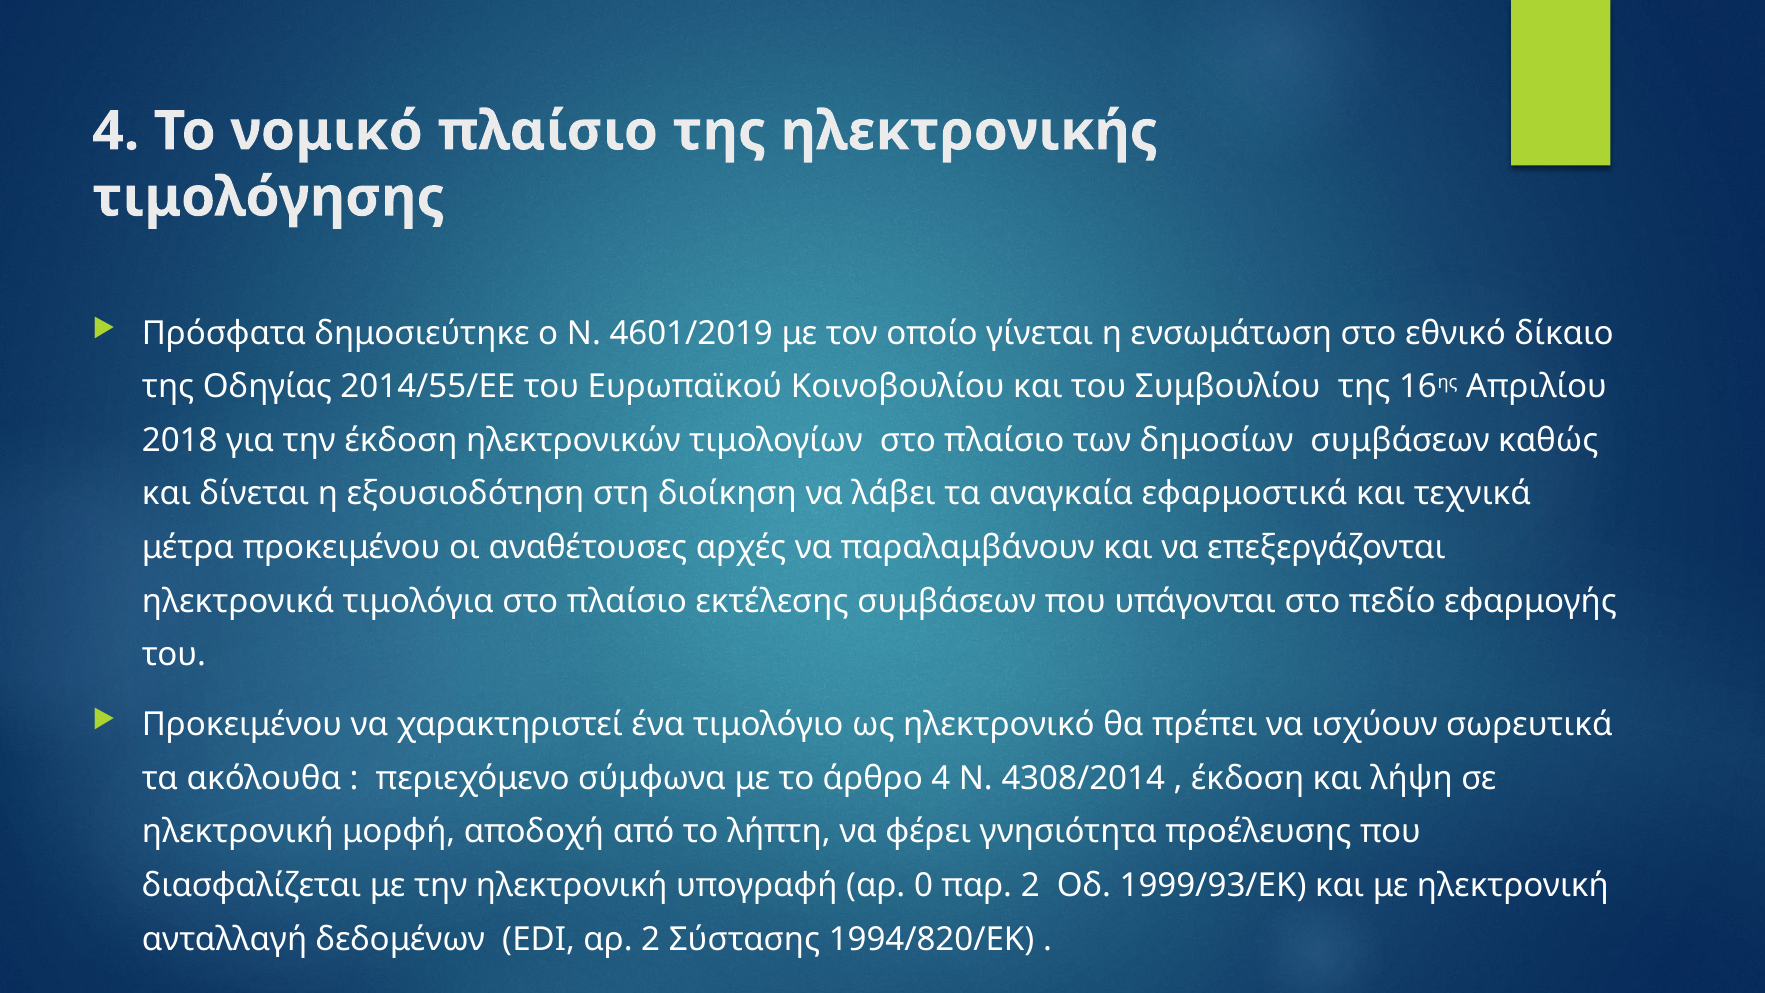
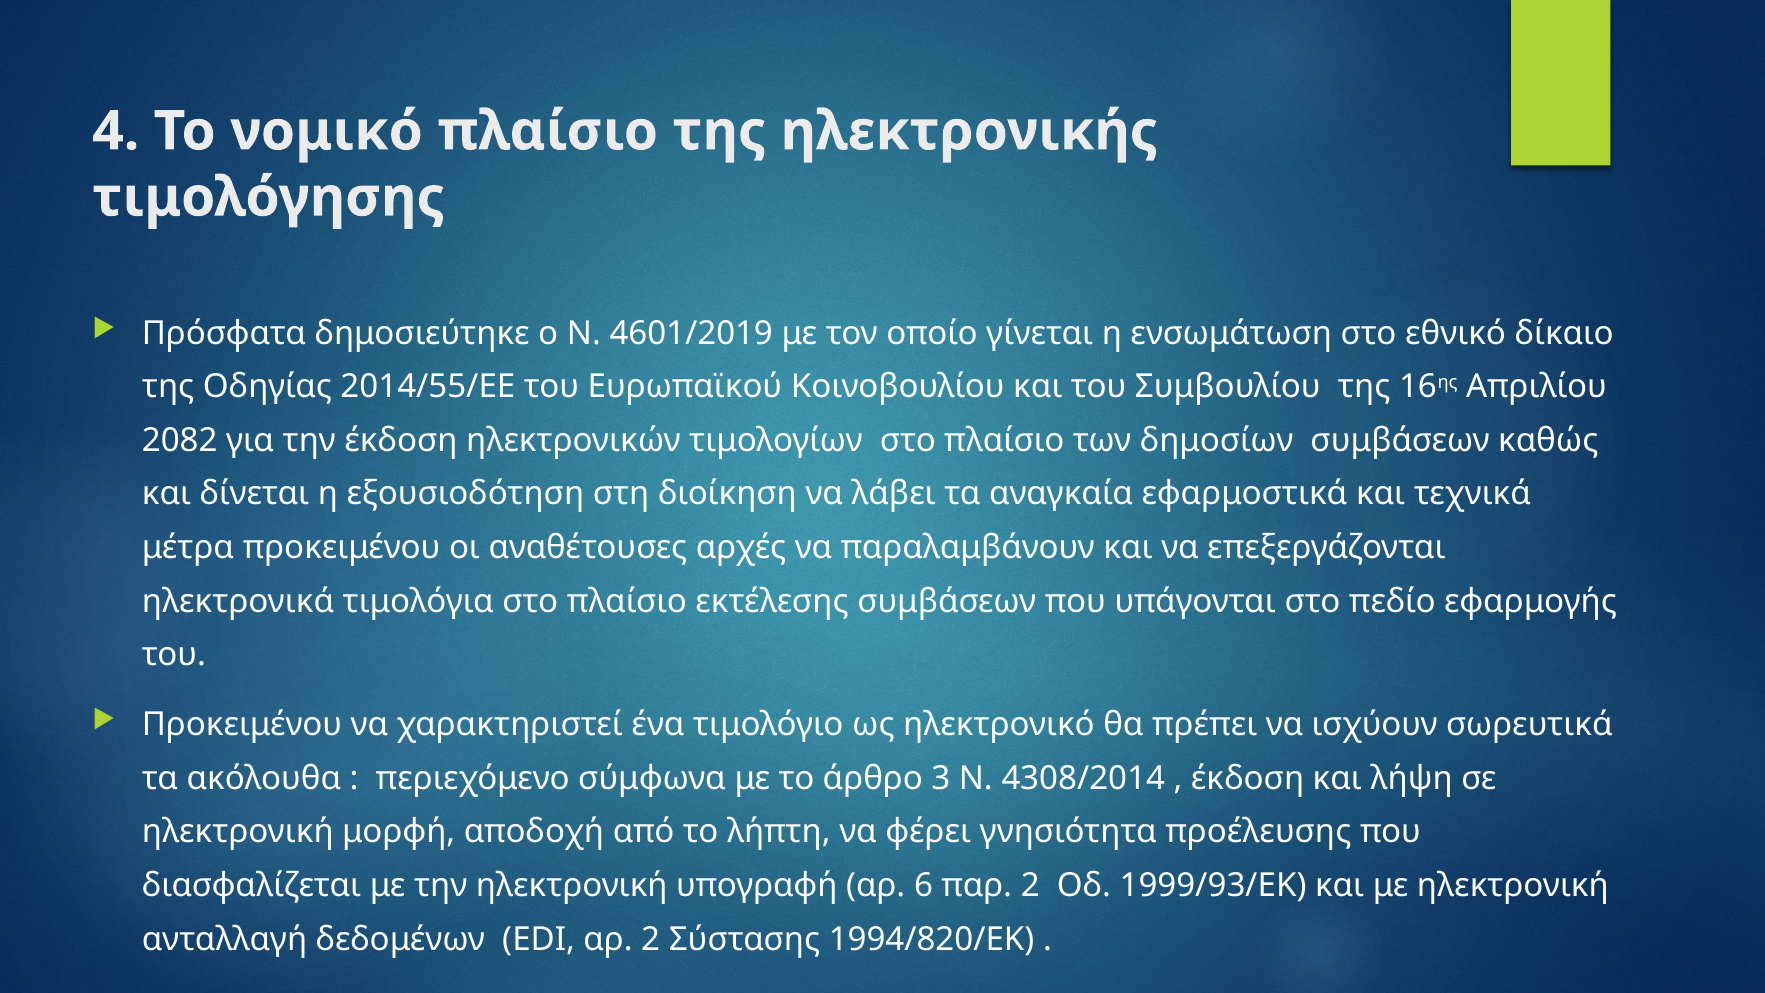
2018: 2018 -> 2082
άρθρο 4: 4 -> 3
0: 0 -> 6
